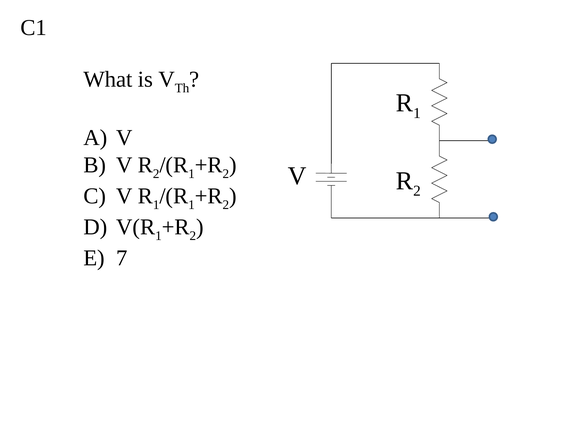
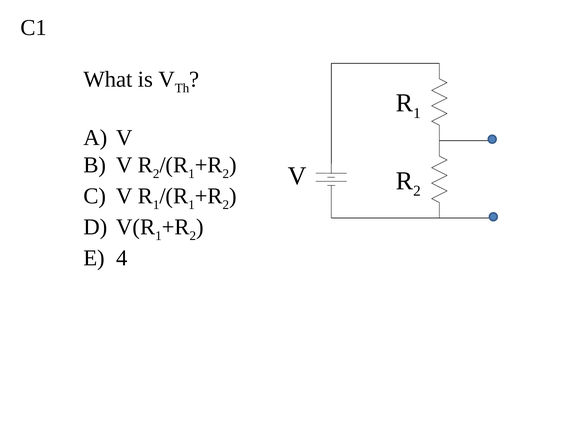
7: 7 -> 4
